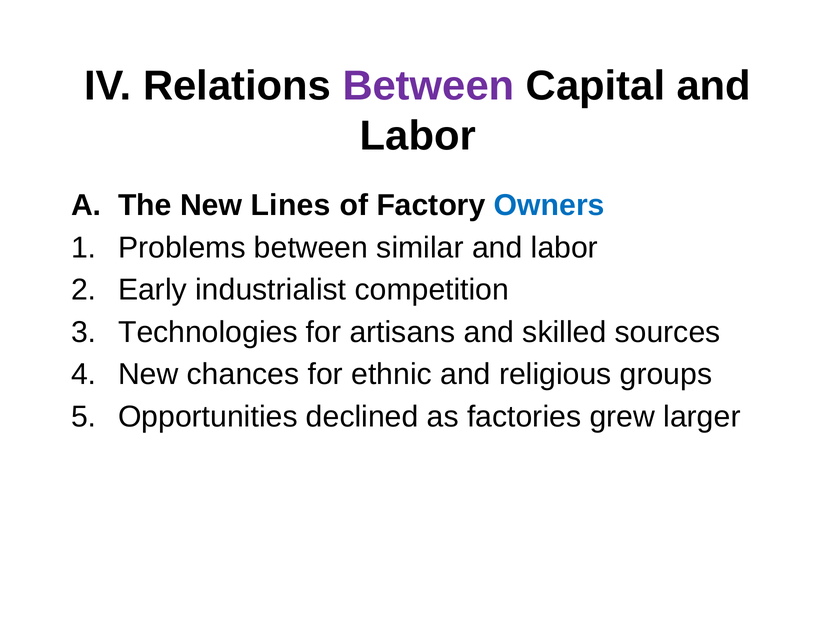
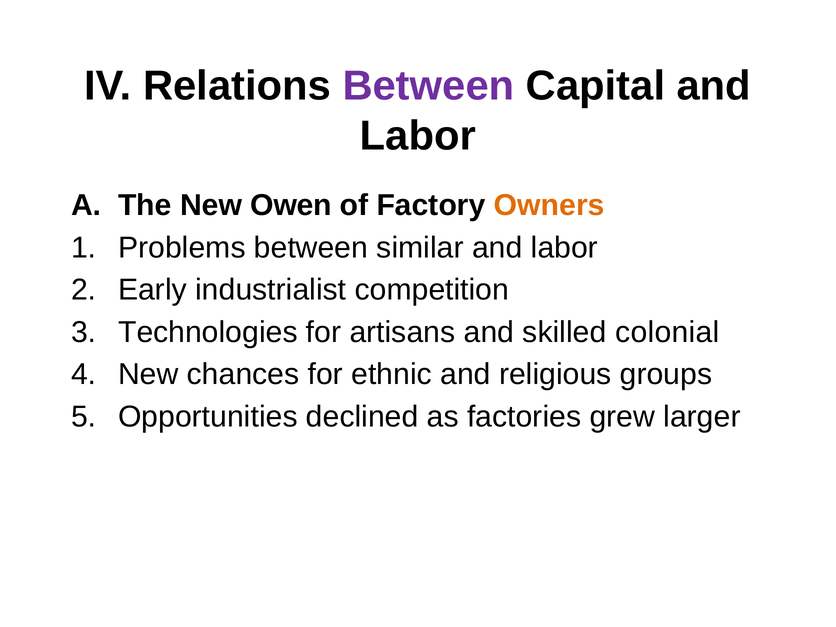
Lines: Lines -> Owen
Owners colour: blue -> orange
sources: sources -> colonial
